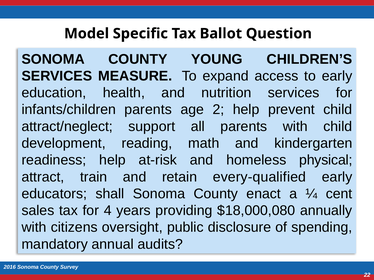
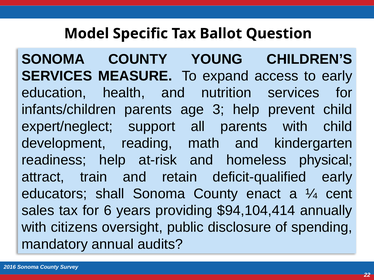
2: 2 -> 3
attract/neglect: attract/neglect -> expert/neglect
every-qualified: every-qualified -> deficit-qualified
4: 4 -> 6
$18,000,080: $18,000,080 -> $94,104,414
